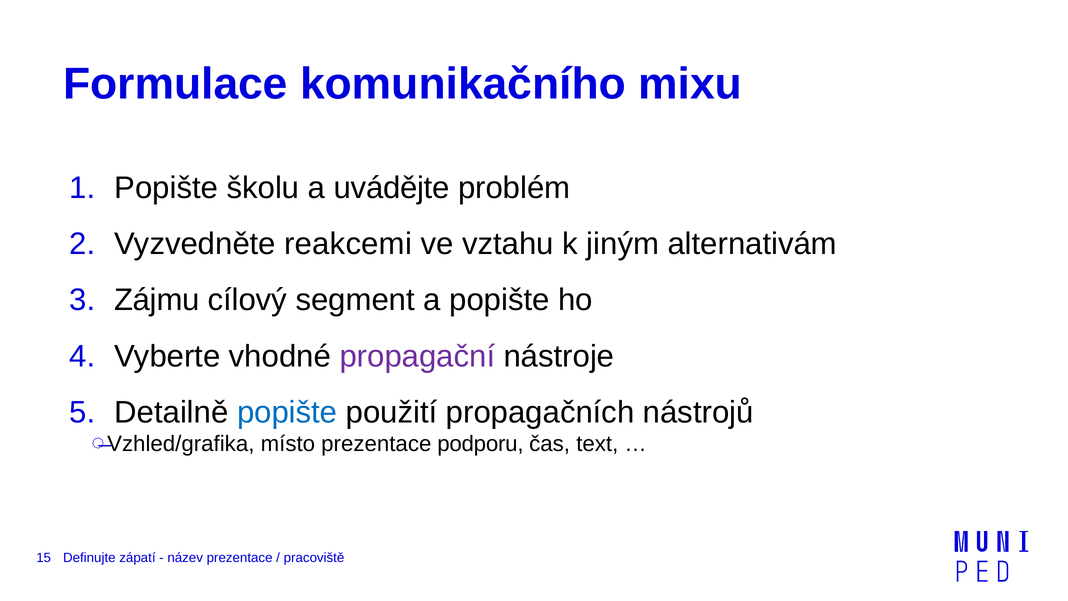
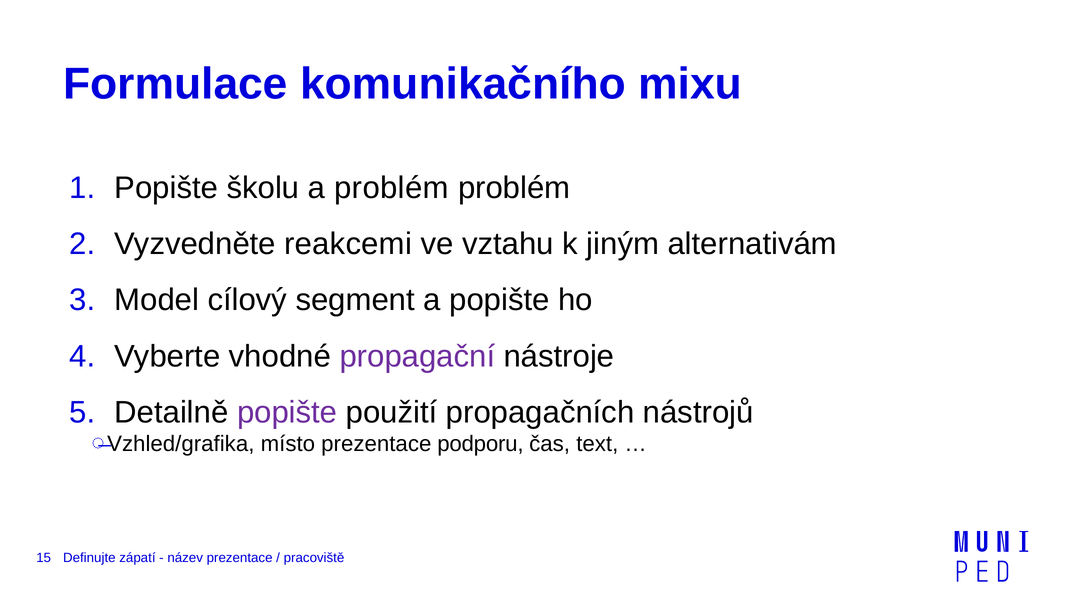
a uvádějte: uvádějte -> problém
Zájmu: Zájmu -> Model
popište at (287, 412) colour: blue -> purple
